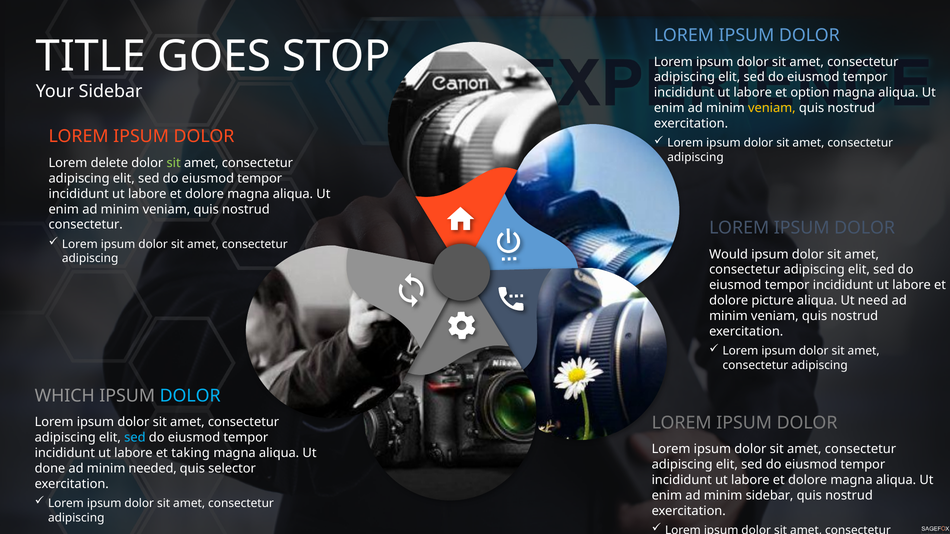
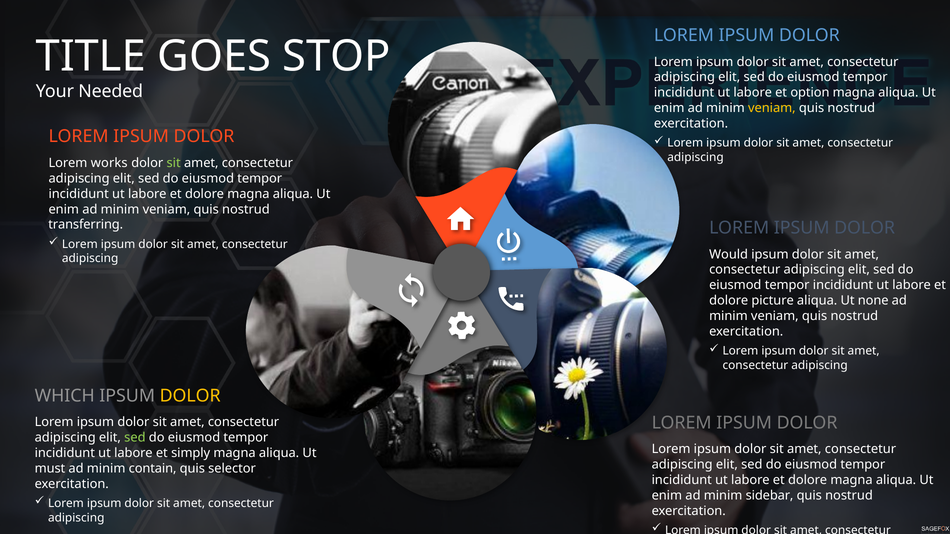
Your Sidebar: Sidebar -> Needed
delete: delete -> works
consectetur at (86, 225): consectetur -> transferring
need: need -> none
DOLOR at (190, 396) colour: light blue -> yellow
sed at (135, 438) colour: light blue -> light green
taking: taking -> simply
done: done -> must
needed: needed -> contain
